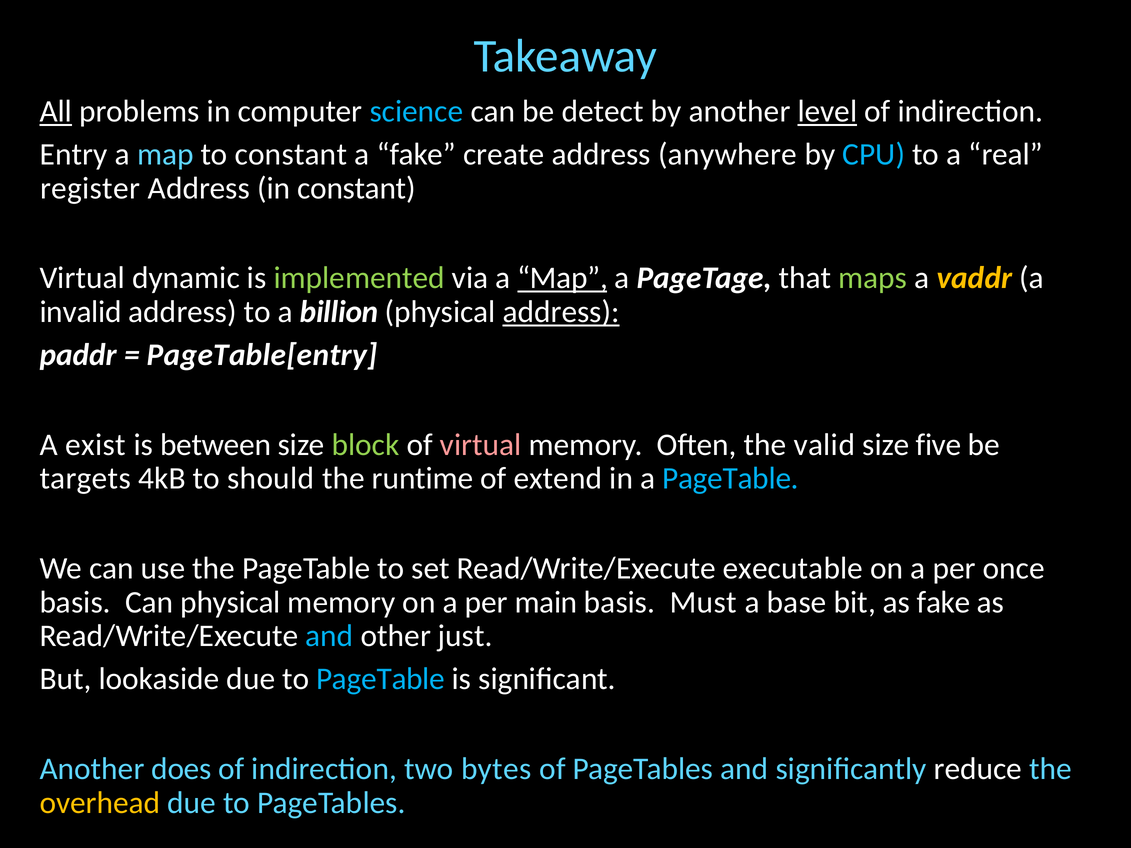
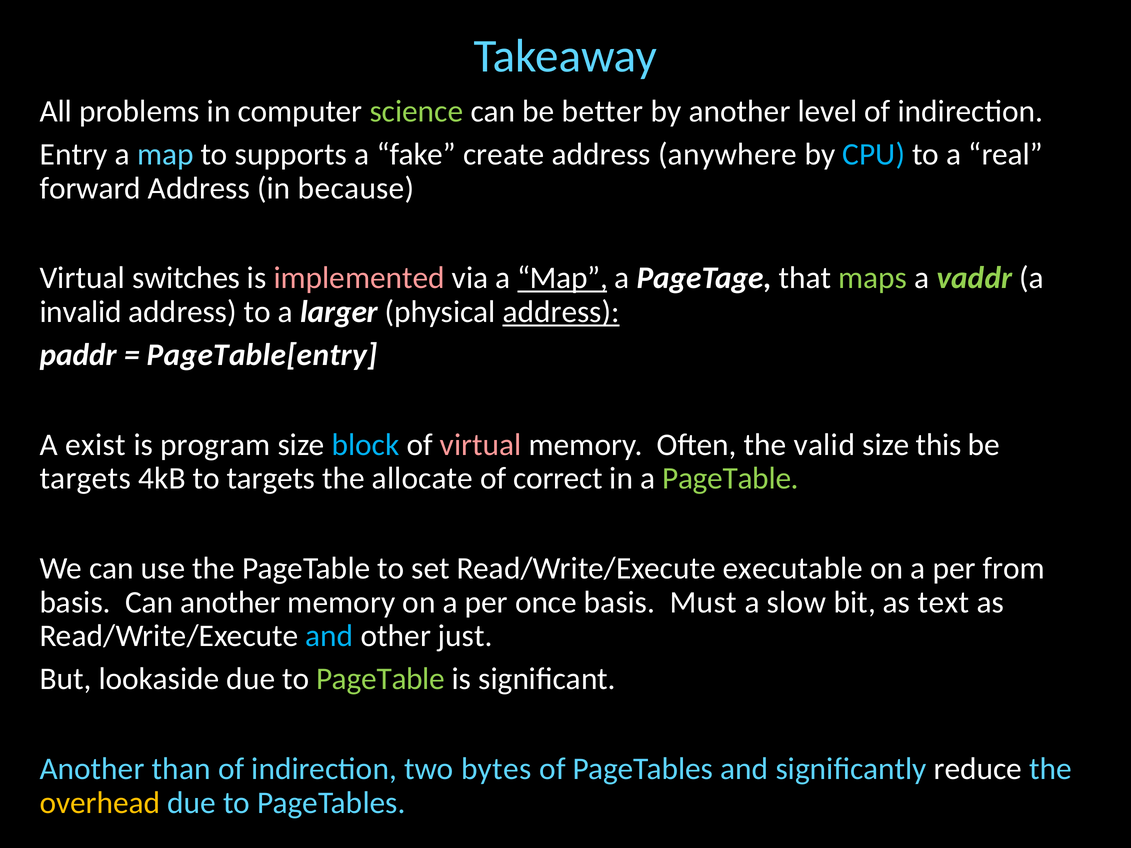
All underline: present -> none
science colour: light blue -> light green
detect: detect -> better
level underline: present -> none
to constant: constant -> supports
register: register -> forward
in constant: constant -> because
dynamic: dynamic -> switches
implemented colour: light green -> pink
vaddr colour: yellow -> light green
billion: billion -> larger
between: between -> program
block colour: light green -> light blue
five: five -> this
to should: should -> targets
runtime: runtime -> allocate
extend: extend -> correct
PageTable at (731, 479) colour: light blue -> light green
once: once -> from
Can physical: physical -> another
main: main -> once
base: base -> slow
as fake: fake -> text
PageTable at (381, 679) colour: light blue -> light green
does: does -> than
